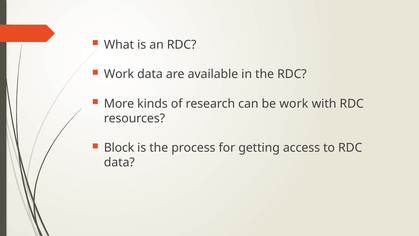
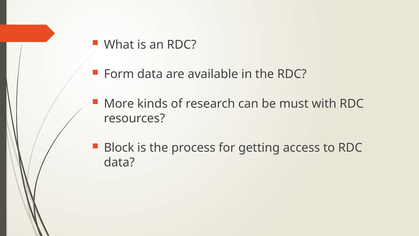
Work at (119, 74): Work -> Form
be work: work -> must
